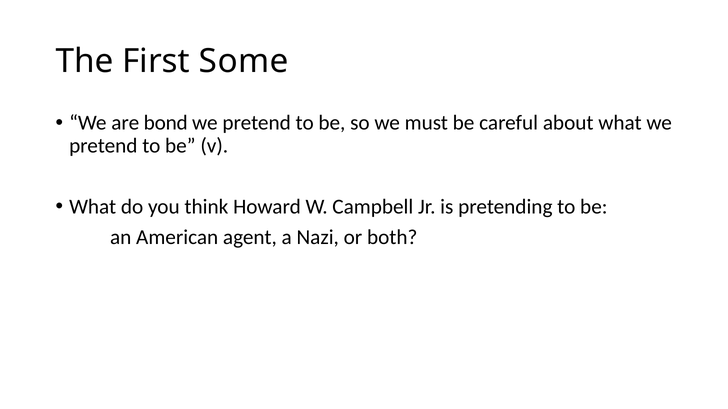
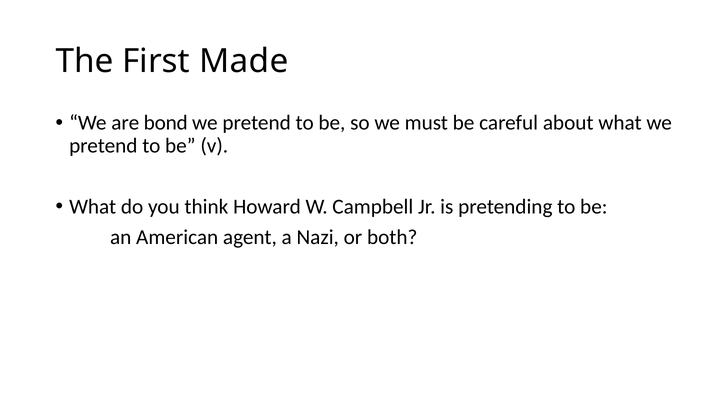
Some: Some -> Made
